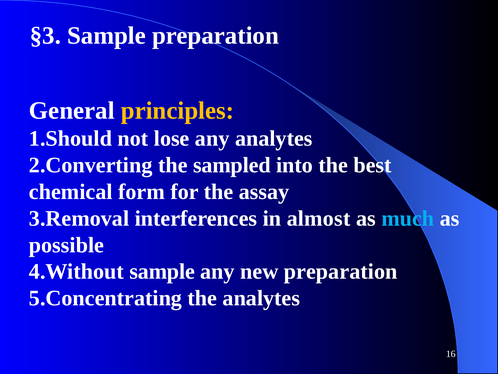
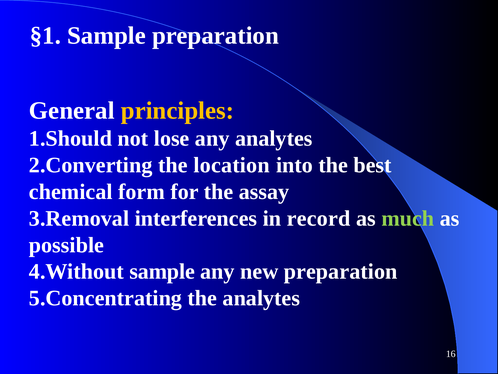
§3: §3 -> §1
sampled: sampled -> location
almost: almost -> record
much colour: light blue -> light green
